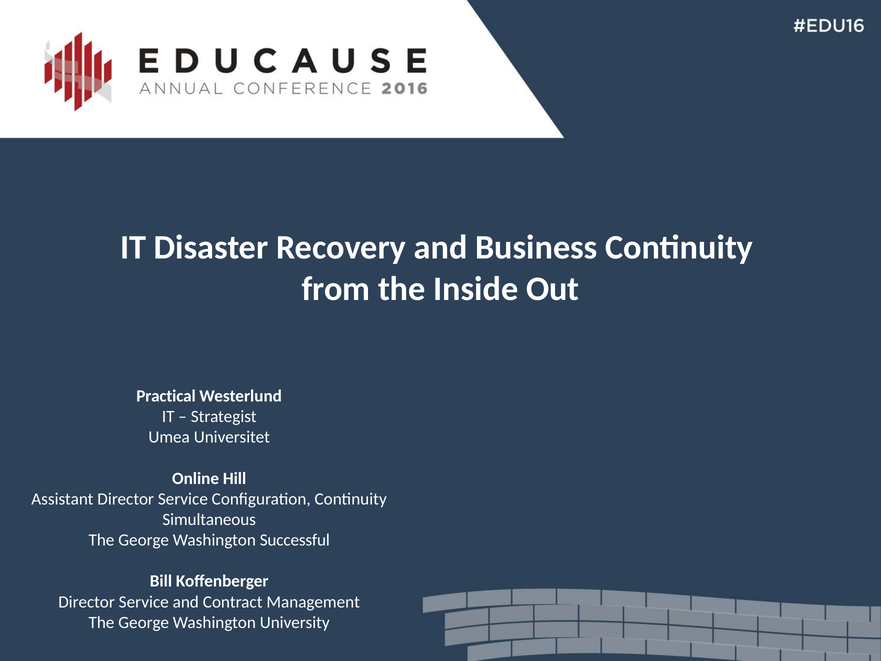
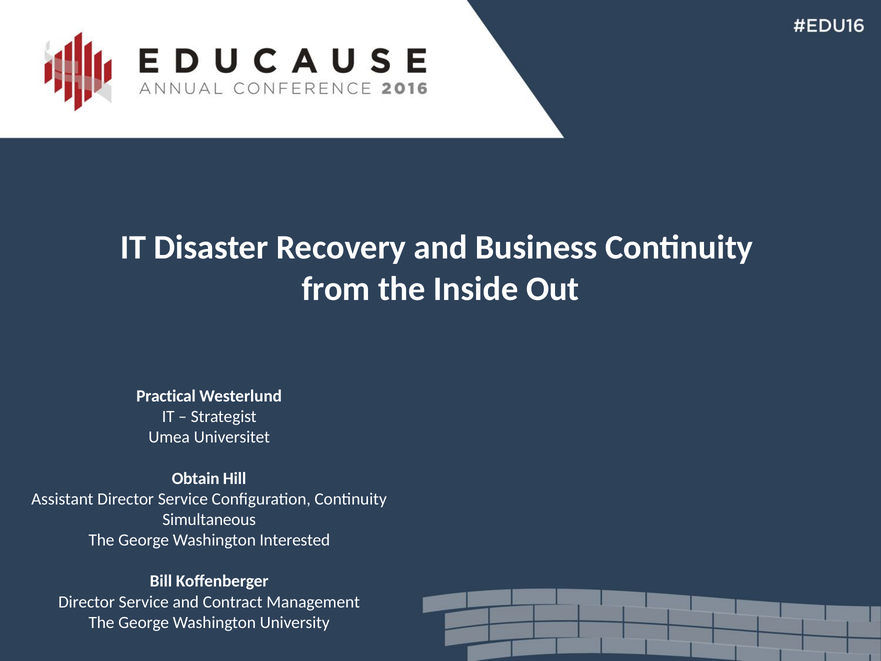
Online: Online -> Obtain
Successful: Successful -> Interested
